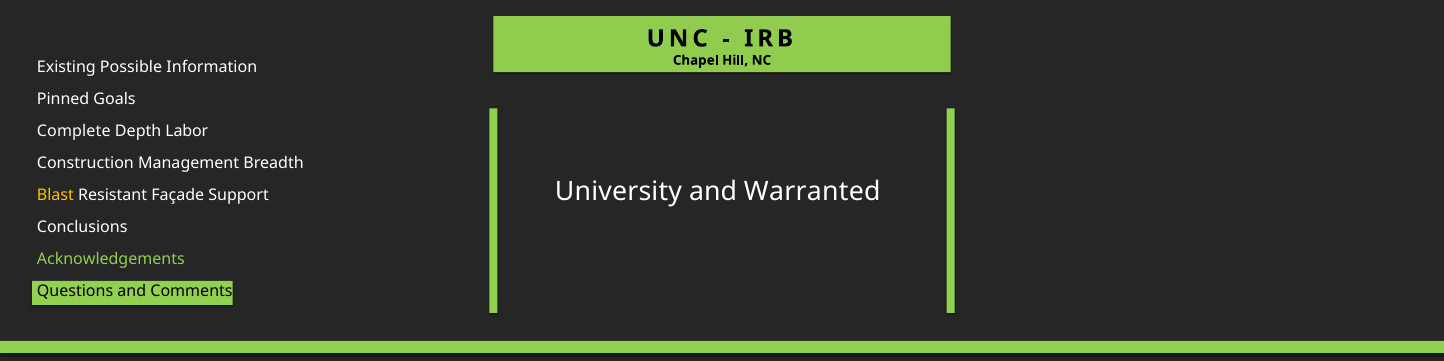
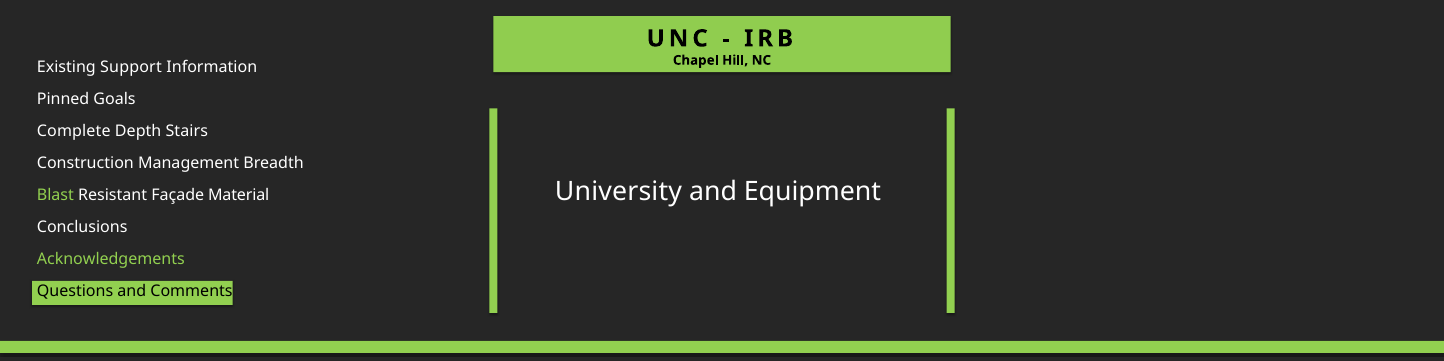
Possible: Possible -> Support
Labor: Labor -> Stairs
Warranted: Warranted -> Equipment
Blast colour: yellow -> light green
Support: Support -> Material
